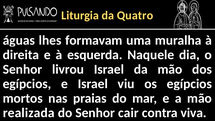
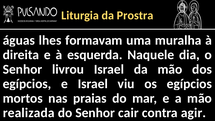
Quatro: Quatro -> Prostra
viva: viva -> agir
